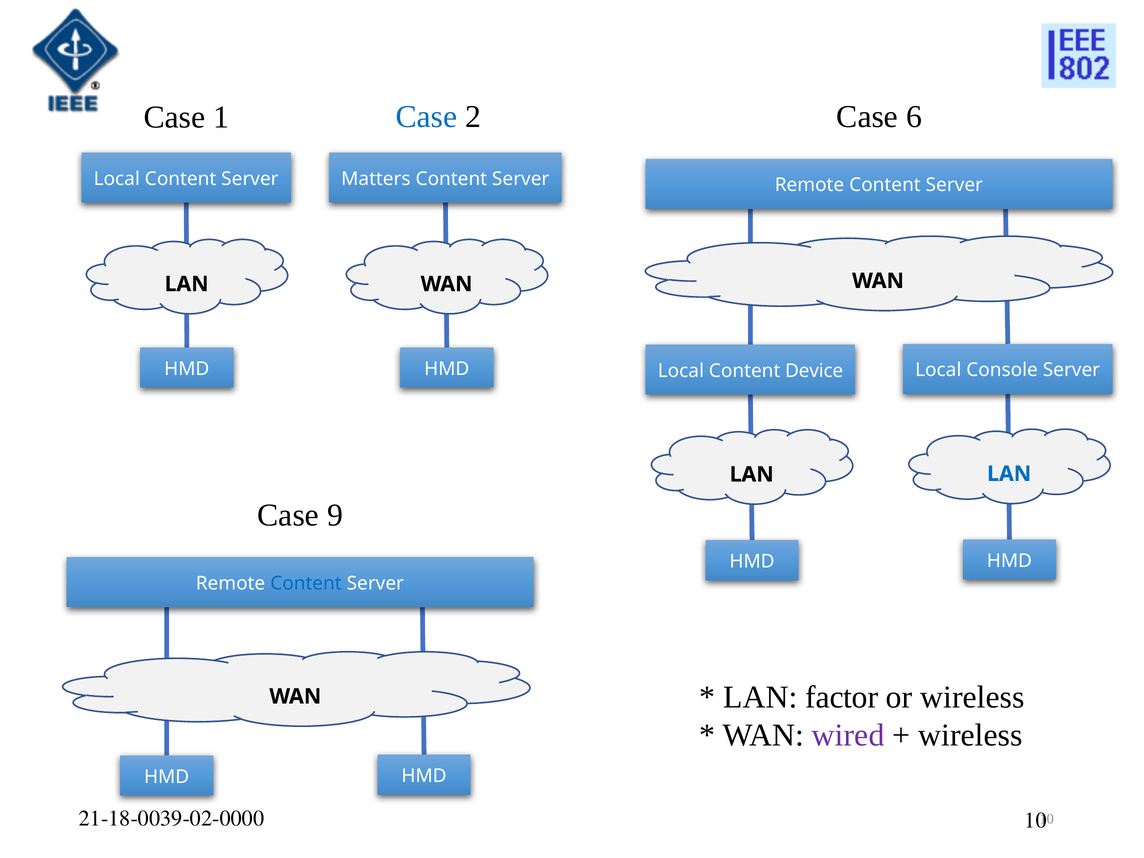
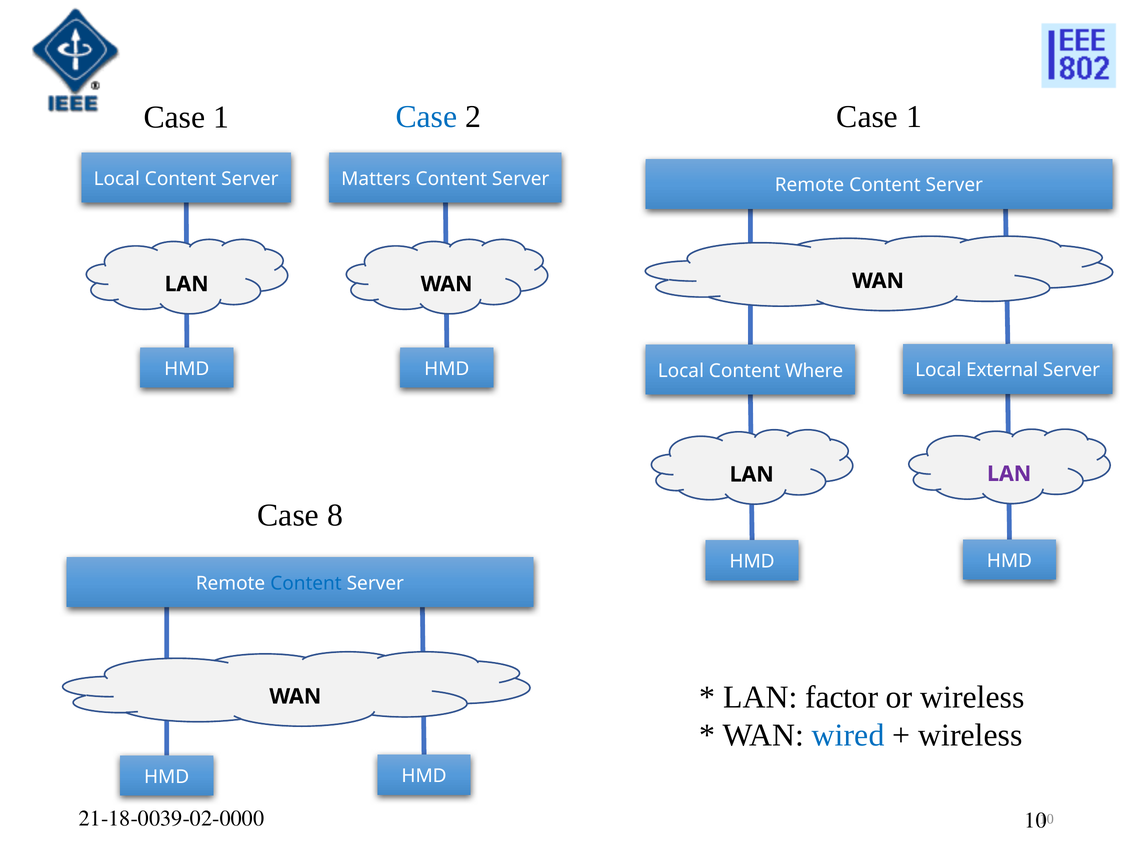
6 at (914, 117): 6 -> 1
Console: Console -> External
Device: Device -> Where
LAN at (1009, 474) colour: blue -> purple
9: 9 -> 8
wired colour: purple -> blue
